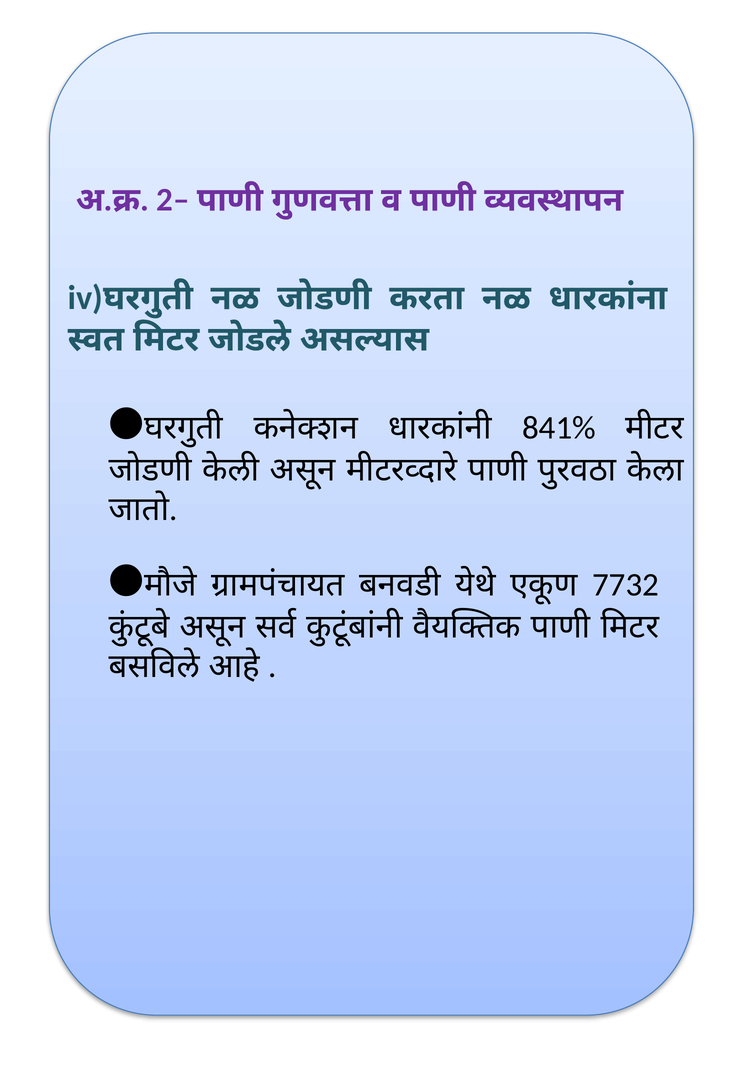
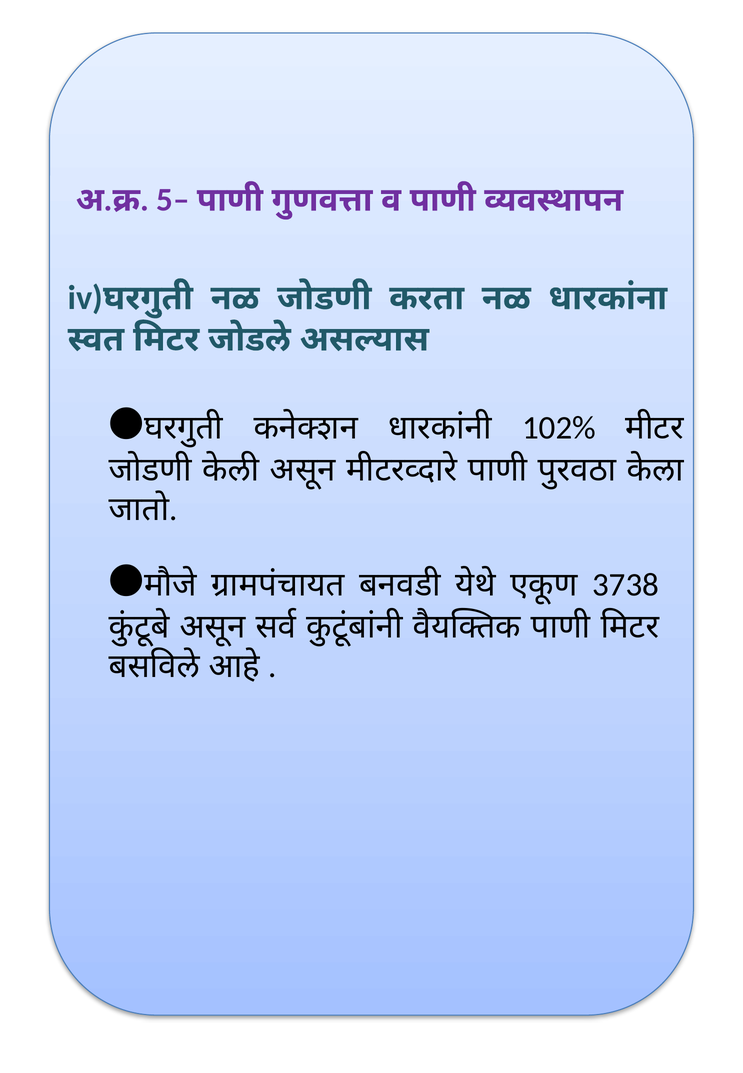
2–: 2– -> 5–
841%: 841% -> 102%
7732: 7732 -> 3738
